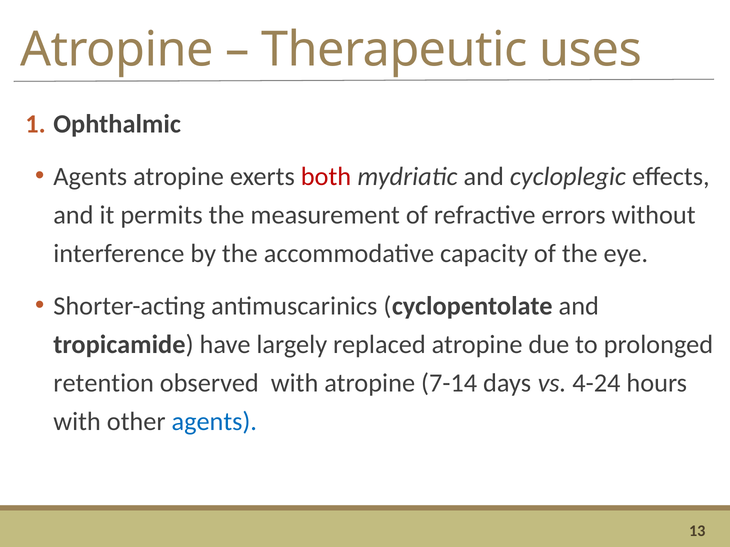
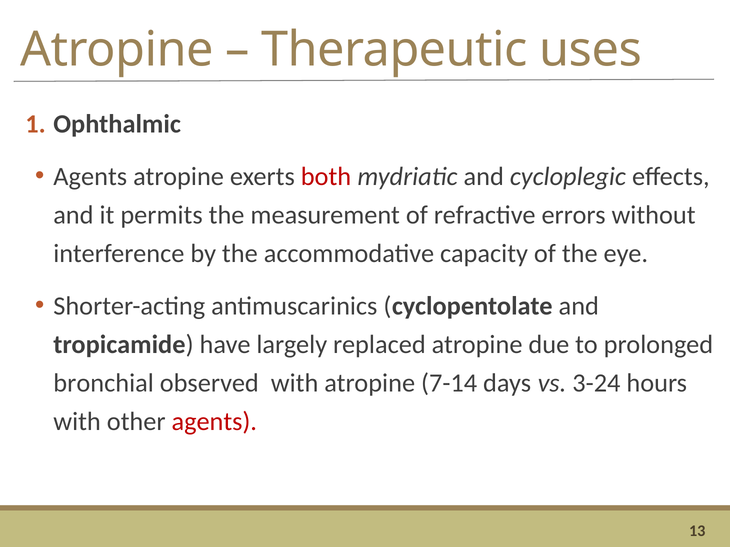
retention: retention -> bronchial
4-24: 4-24 -> 3-24
agents at (214, 422) colour: blue -> red
